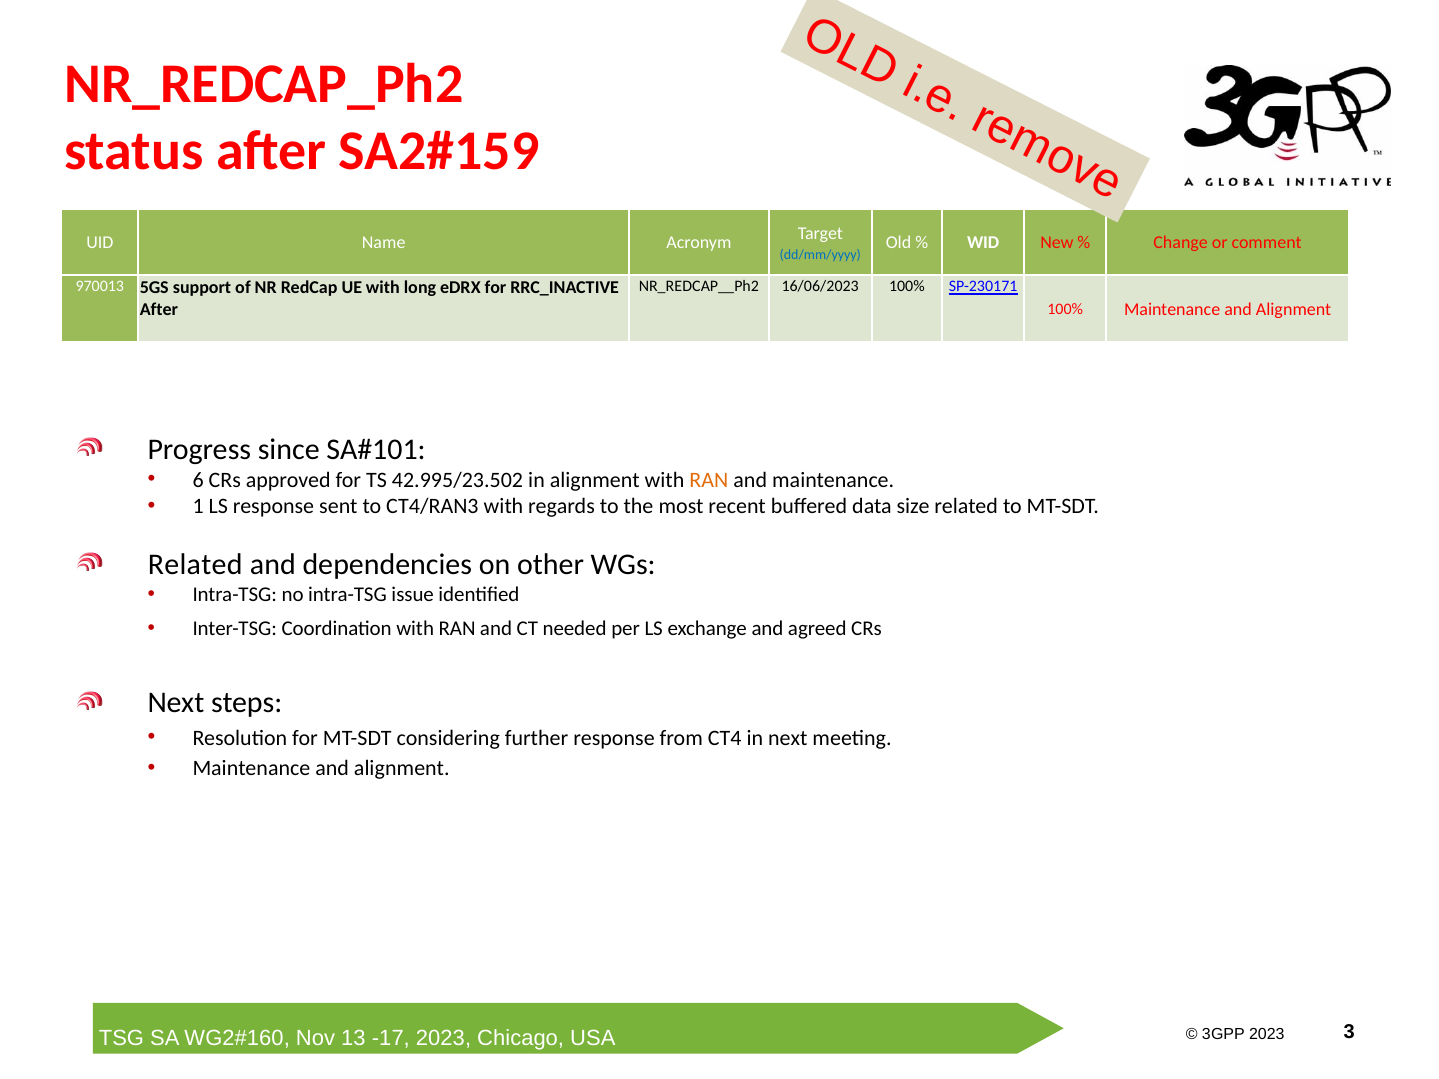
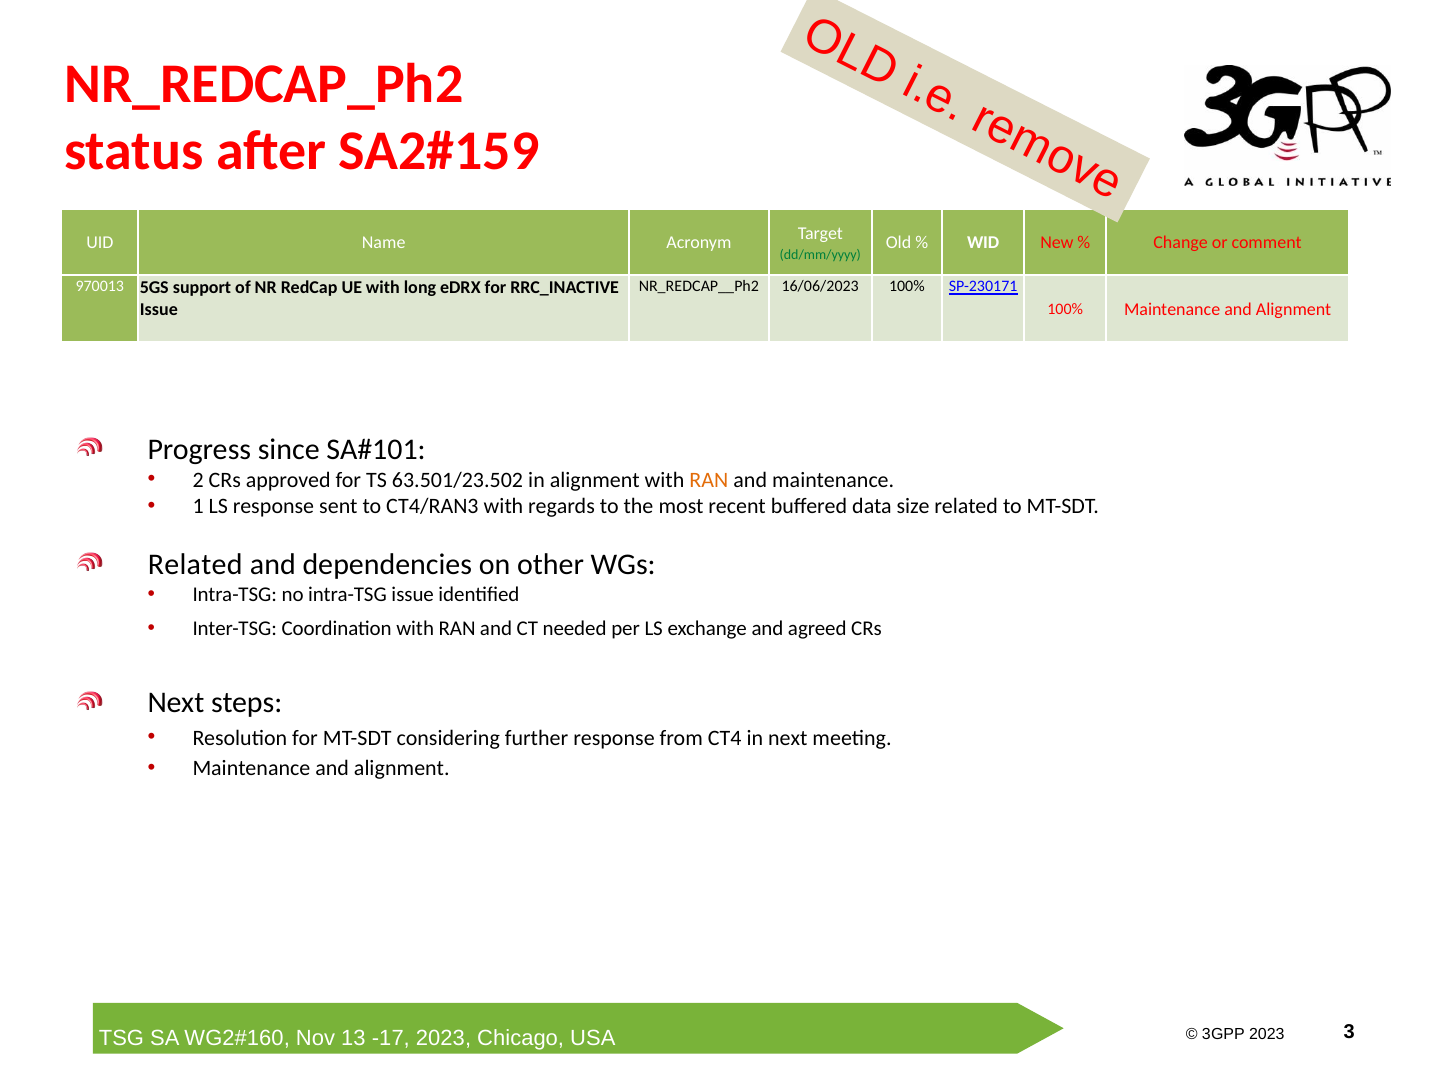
dd/mm/yyyy colour: blue -> green
After at (159, 310): After -> Issue
6: 6 -> 2
42.995/23.502: 42.995/23.502 -> 63.501/23.502
